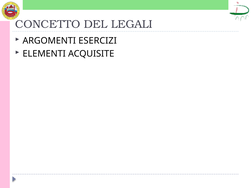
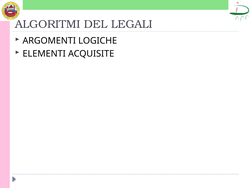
CONCETTO: CONCETTO -> ALGORITMI
ESERCIZI: ESERCIZI -> LOGICHE
